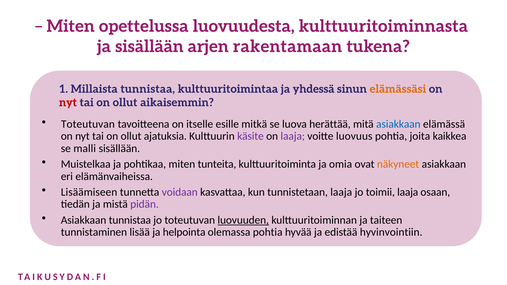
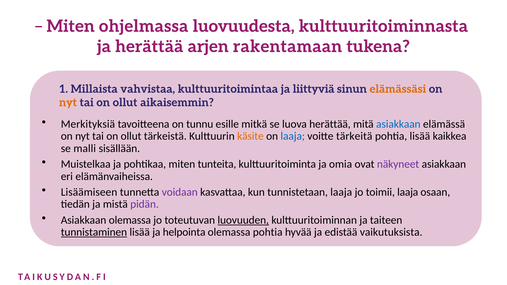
opettelussa: opettelussa -> ohjelmassa
ja sisällään: sisällään -> herättää
Millaista tunnistaa: tunnistaa -> vahvistaa
yhdessä: yhdessä -> liittyviä
nyt at (68, 103) colour: red -> orange
Toteutuvan at (88, 124): Toteutuvan -> Merkityksiä
itselle: itselle -> tunnu
ajatuksia: ajatuksia -> tärkeistä
käsite colour: purple -> orange
laaja at (293, 136) colour: purple -> blue
luovuus: luovuus -> tärkeitä
pohtia joita: joita -> lisää
näkyneet colour: orange -> purple
Asiakkaan tunnistaa: tunnistaa -> olemassa
tunnistaminen underline: none -> present
hyvinvointiin: hyvinvointiin -> vaikutuksista
